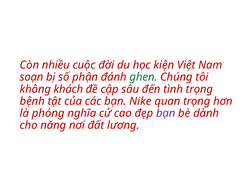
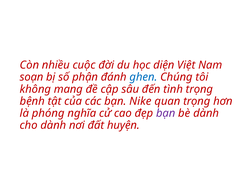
kiện: kiện -> diện
ghen colour: green -> blue
khách: khách -> mang
cho năng: năng -> dành
lương: lương -> huyện
